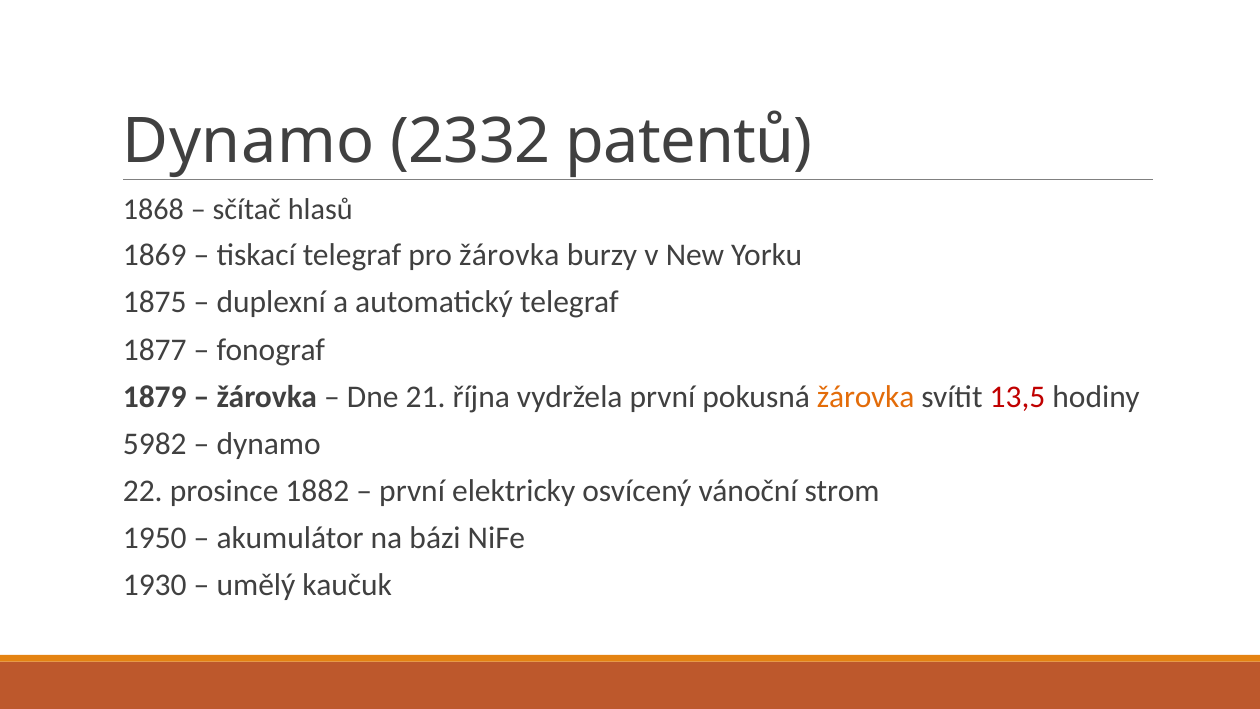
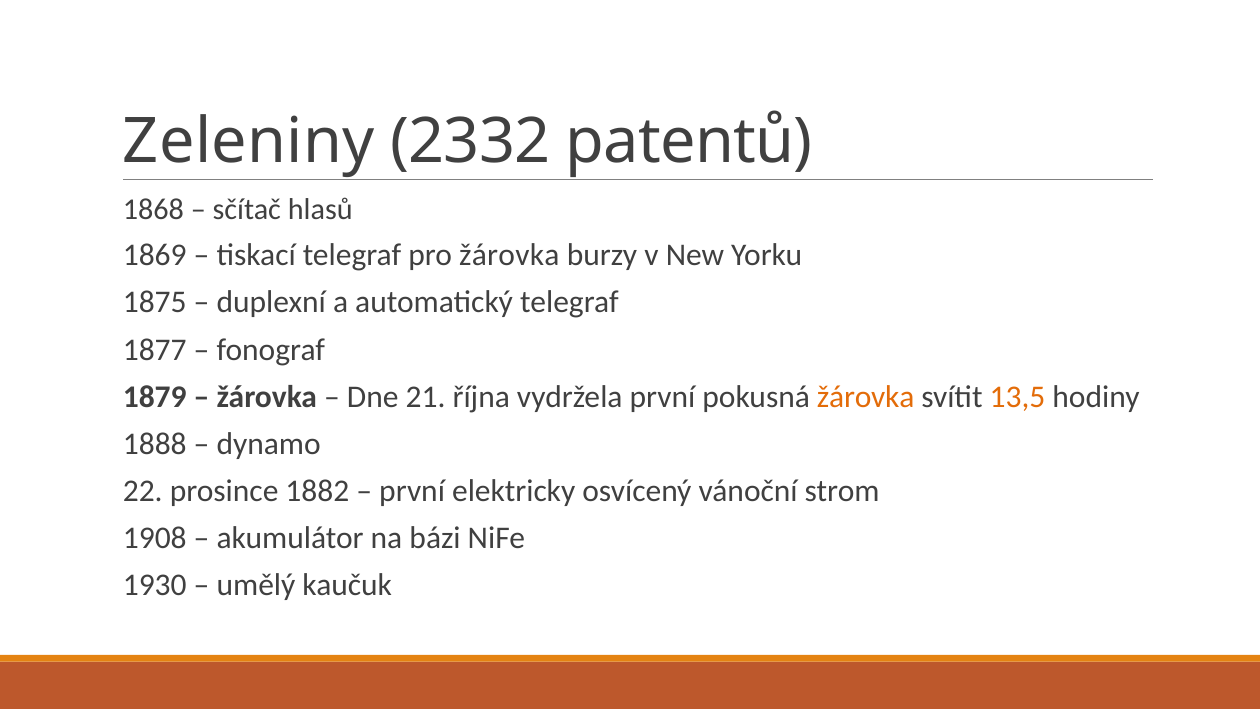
Dynamo at (249, 141): Dynamo -> Zeleniny
13,5 colour: red -> orange
5982: 5982 -> 1888
1950: 1950 -> 1908
